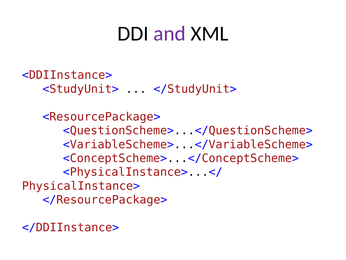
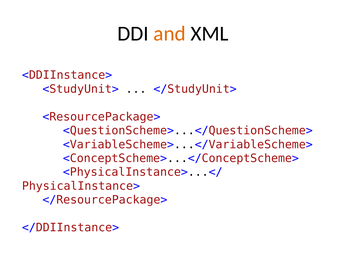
and colour: purple -> orange
